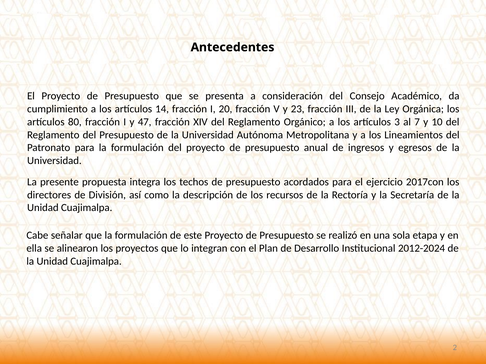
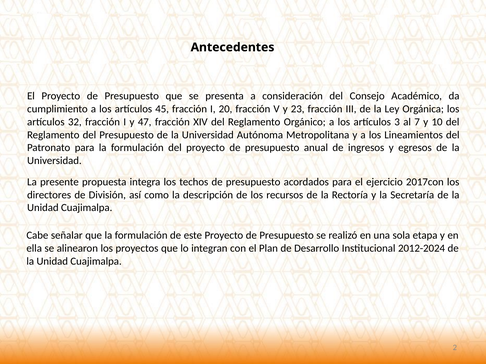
14: 14 -> 45
80: 80 -> 32
